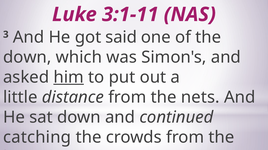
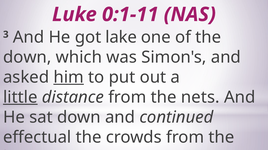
3:1-11: 3:1-11 -> 0:1-11
said: said -> lake
little underline: none -> present
catching: catching -> effectual
